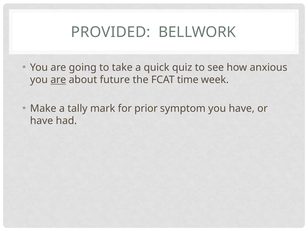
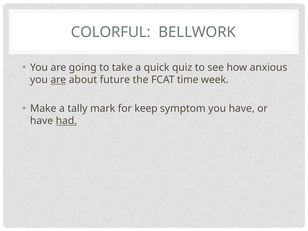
PROVIDED: PROVIDED -> COLORFUL
prior: prior -> keep
had underline: none -> present
